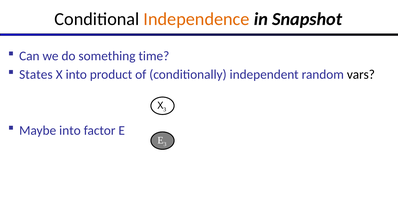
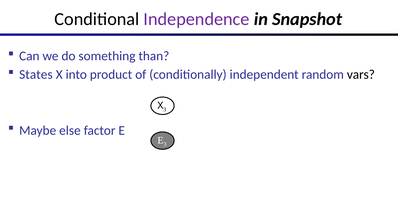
Independence colour: orange -> purple
time: time -> than
Maybe into: into -> else
